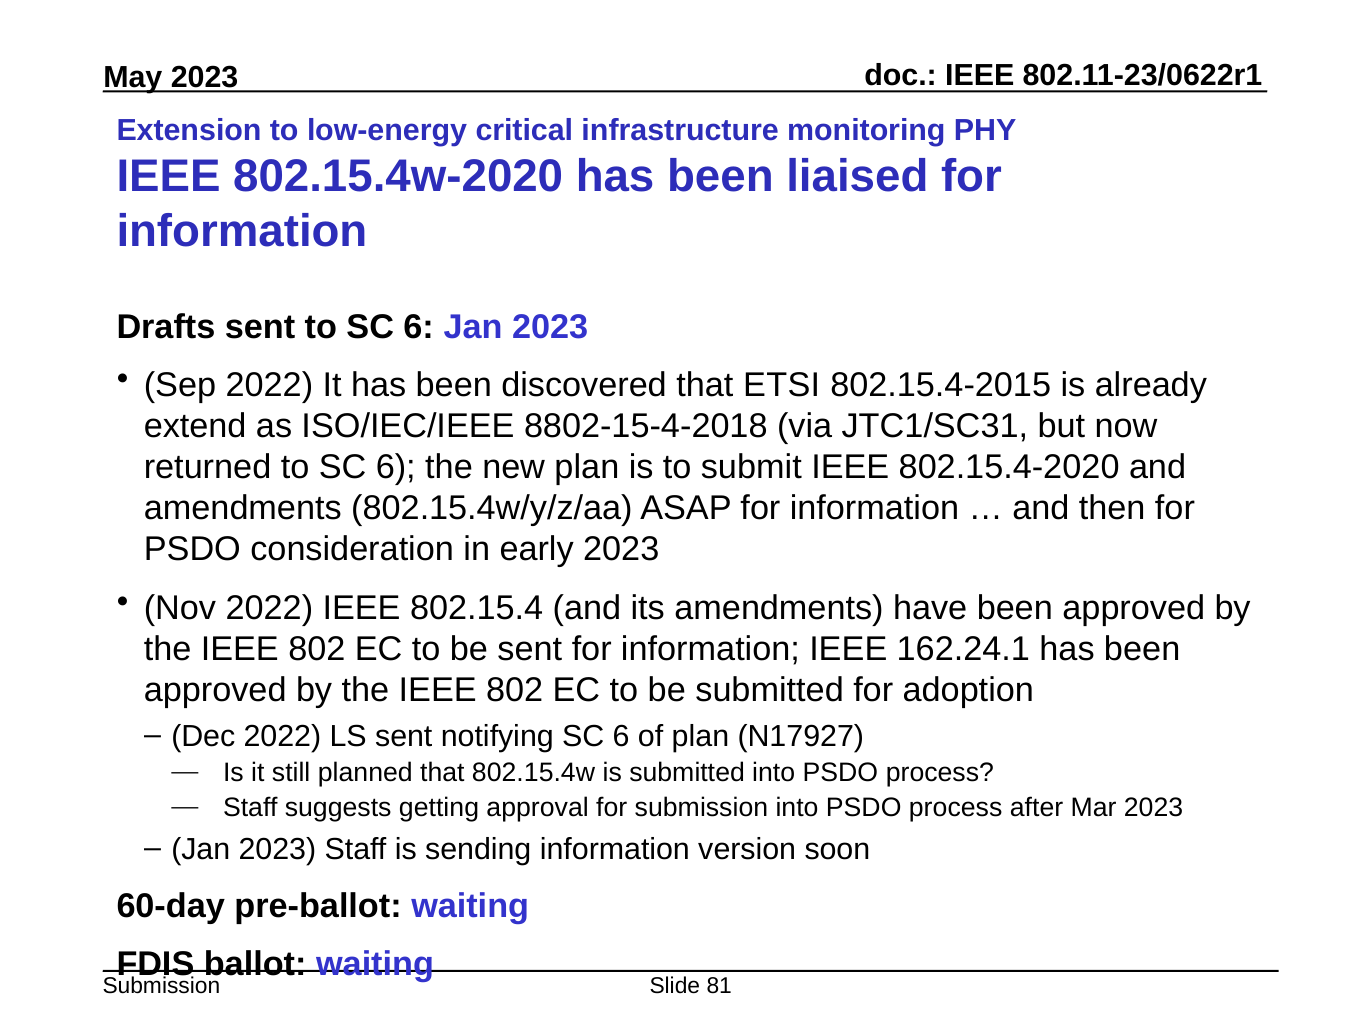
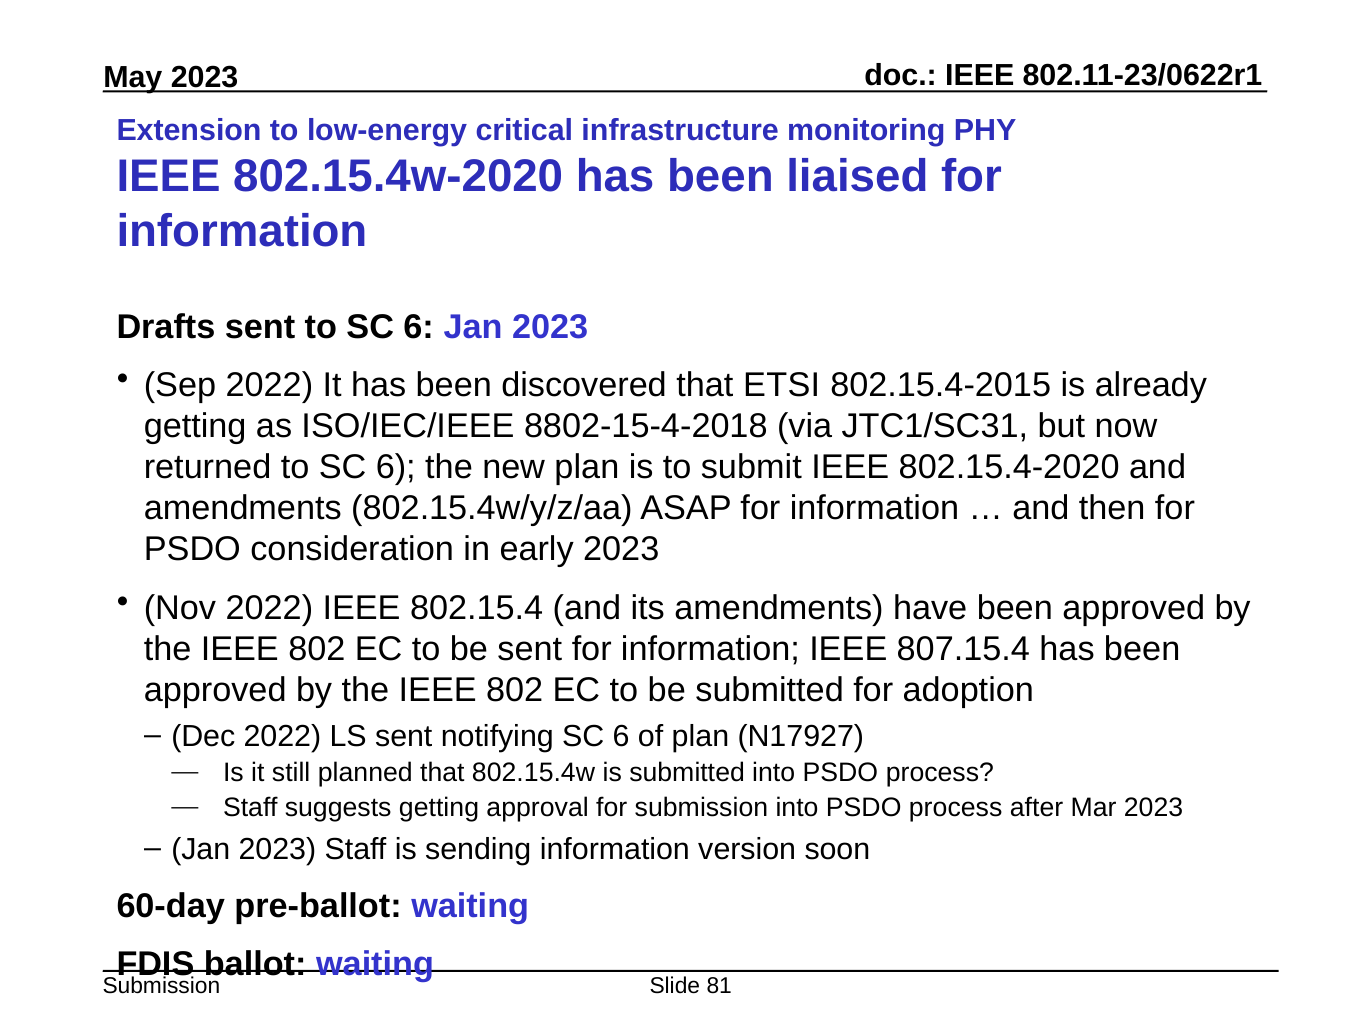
extend at (195, 426): extend -> getting
162.24.1: 162.24.1 -> 807.15.4
